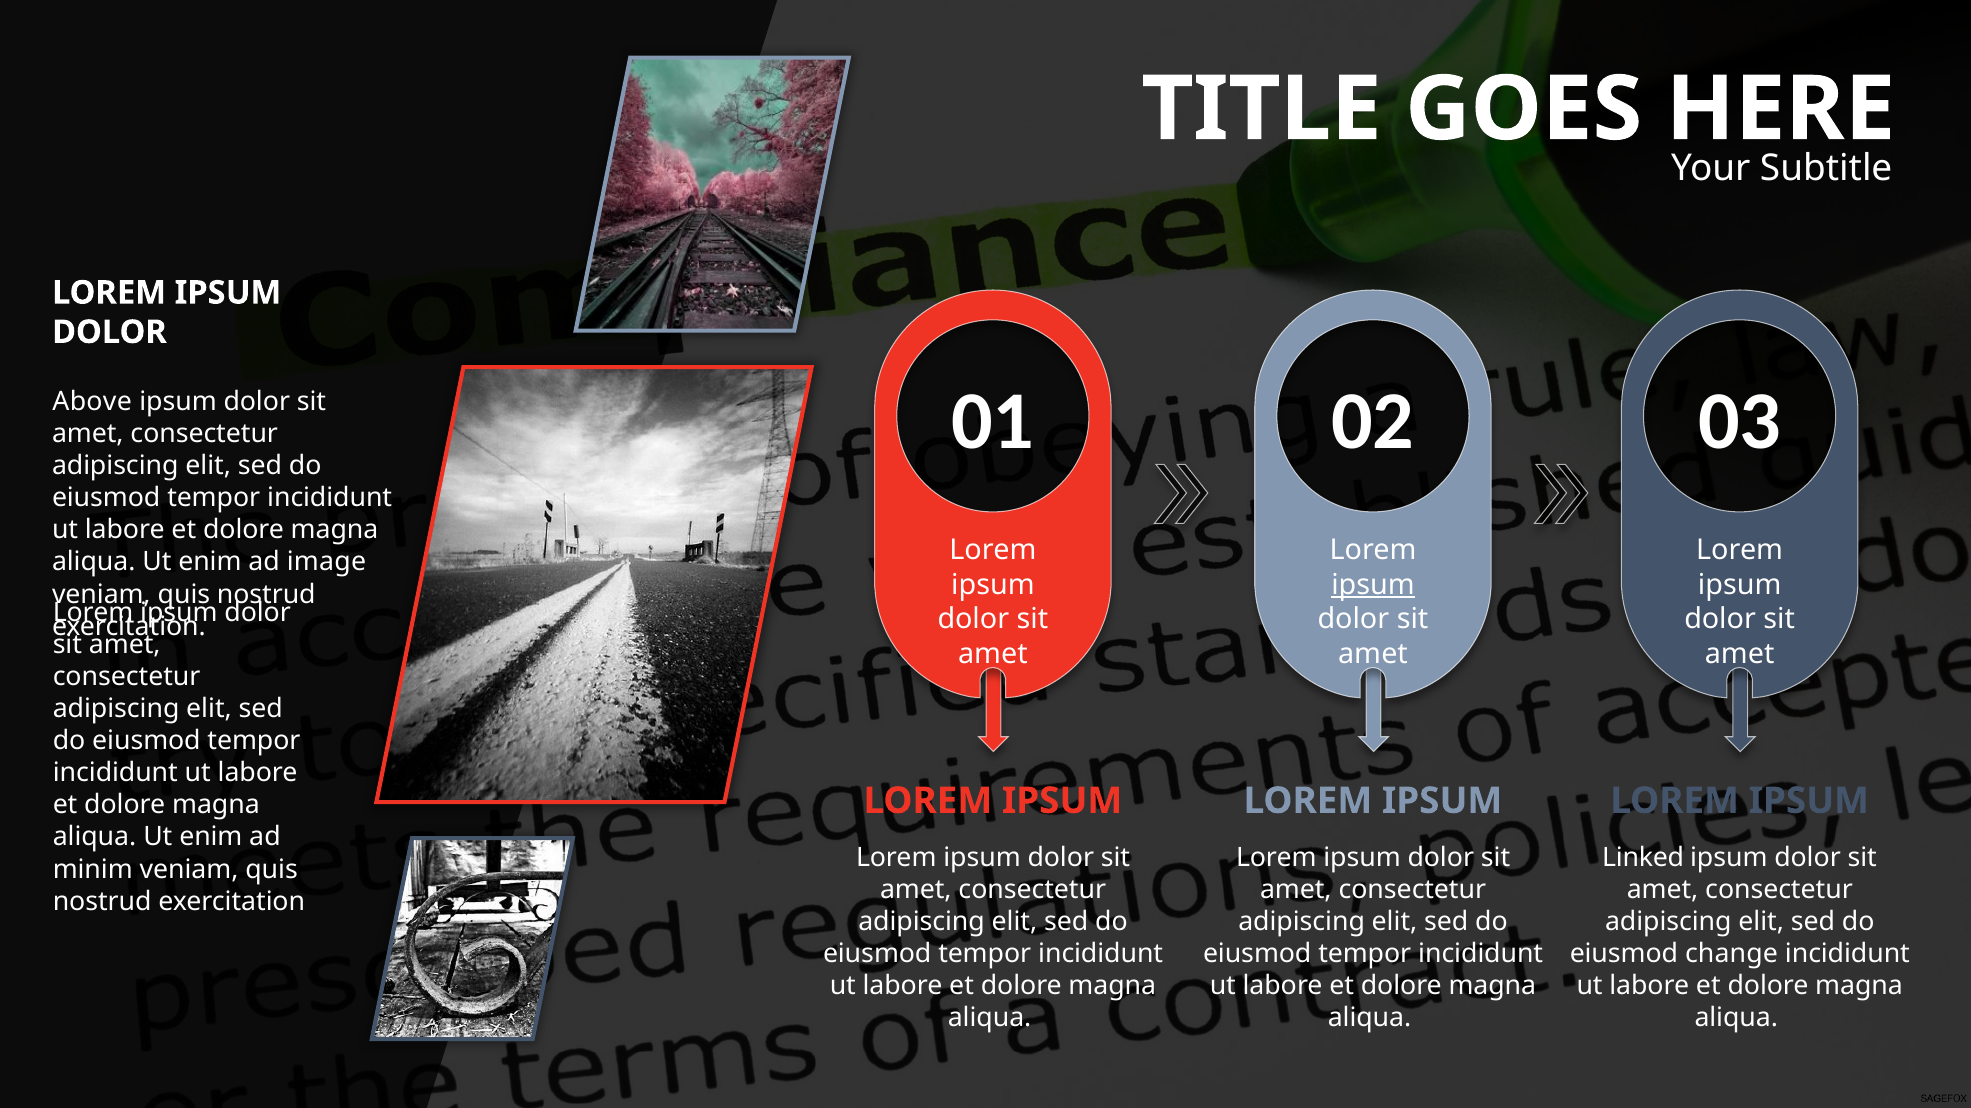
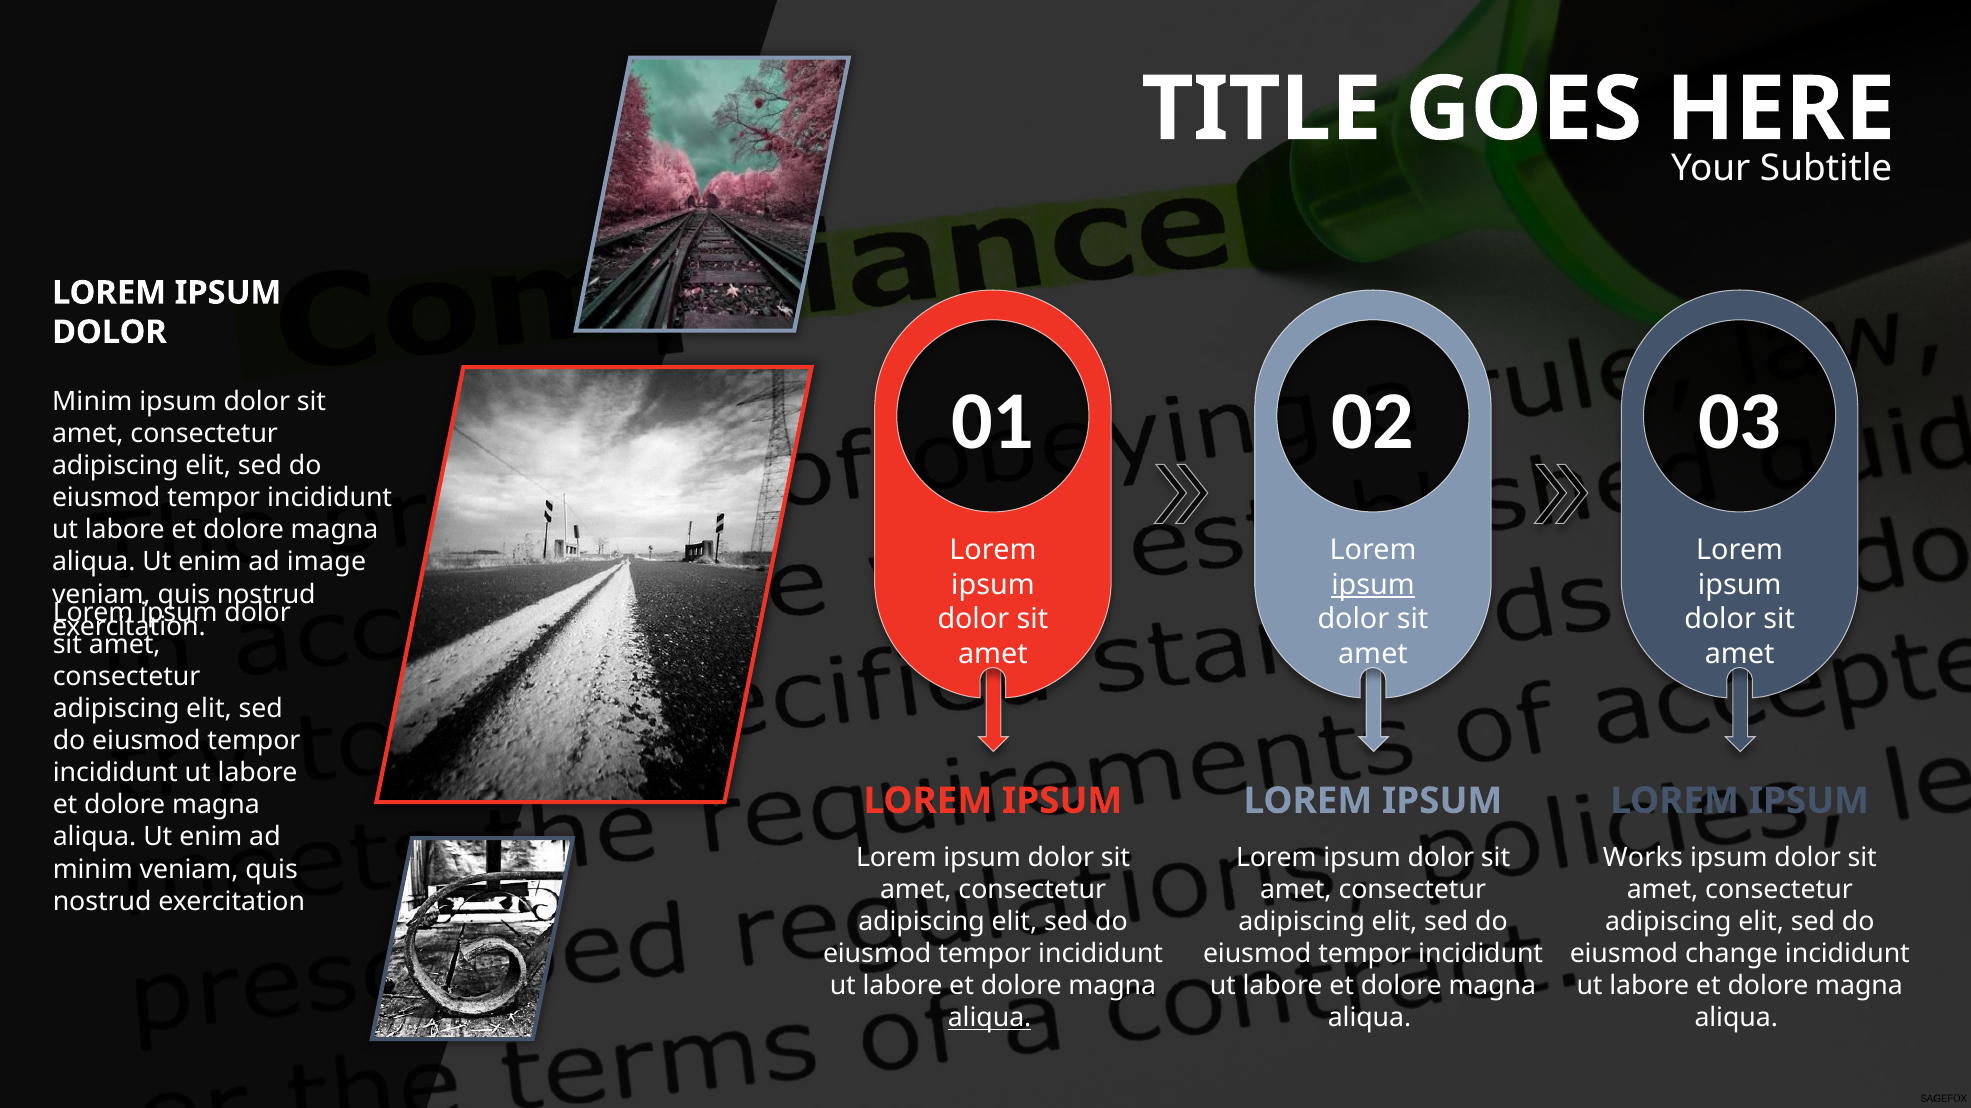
Above at (92, 402): Above -> Minim
Linked: Linked -> Works
aliqua at (990, 1019) underline: none -> present
